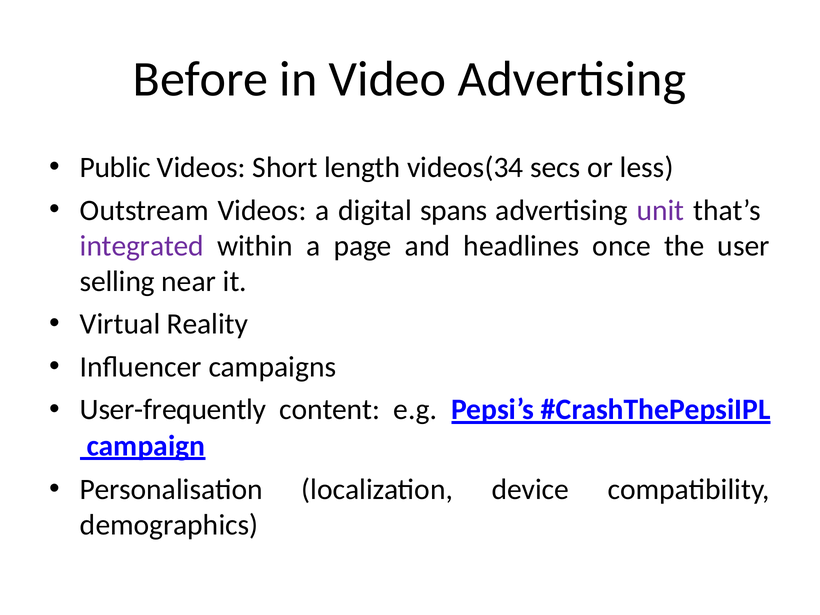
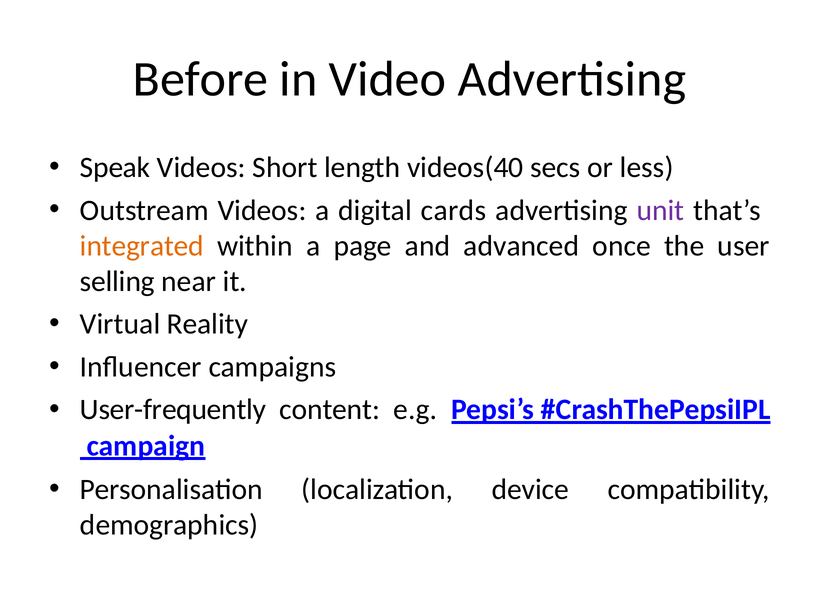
Public: Public -> Speak
videos(34: videos(34 -> videos(40
spans: spans -> cards
integrated colour: purple -> orange
headlines: headlines -> advanced
